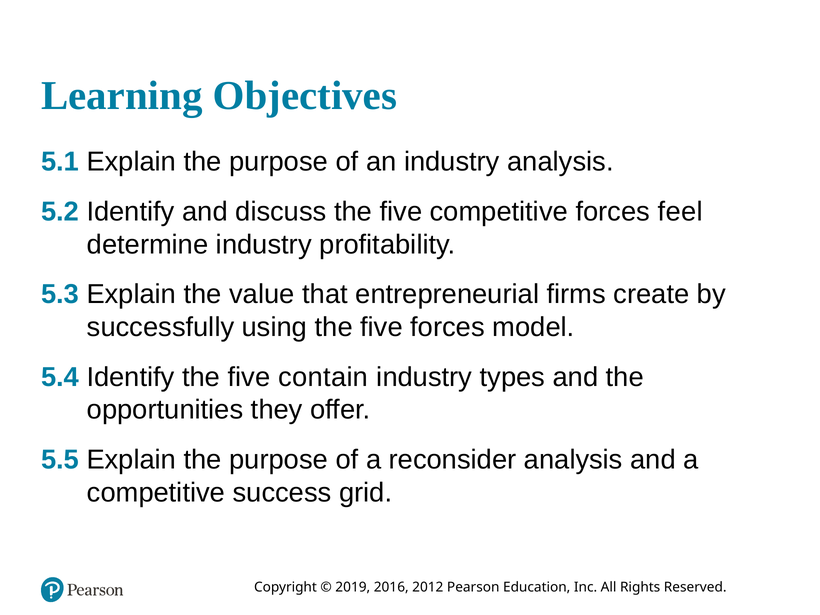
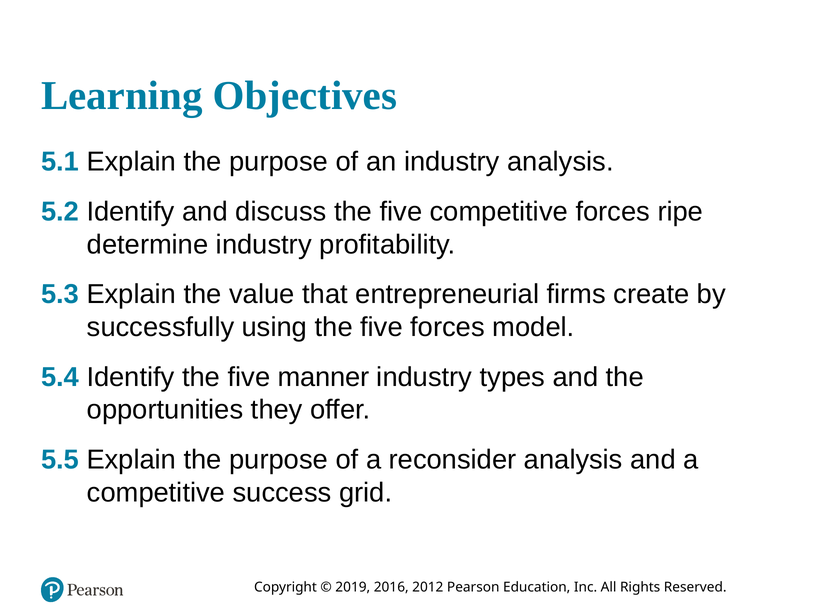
feel: feel -> ripe
contain: contain -> manner
